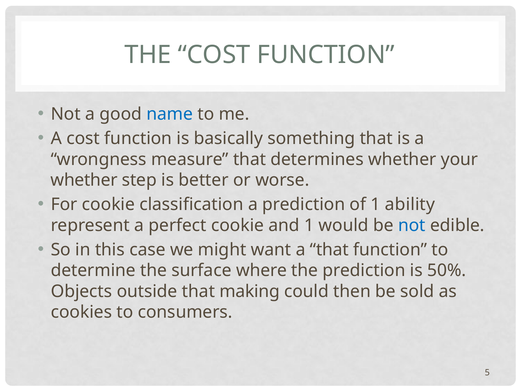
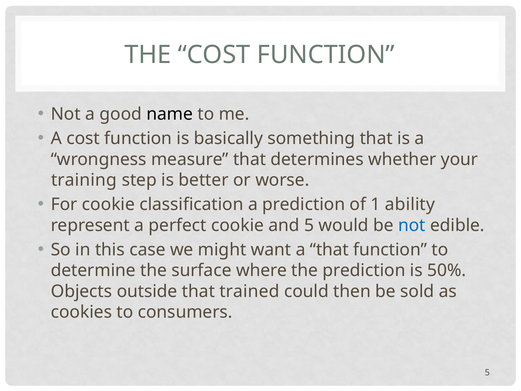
name colour: blue -> black
whether at (84, 180): whether -> training
and 1: 1 -> 5
making: making -> trained
